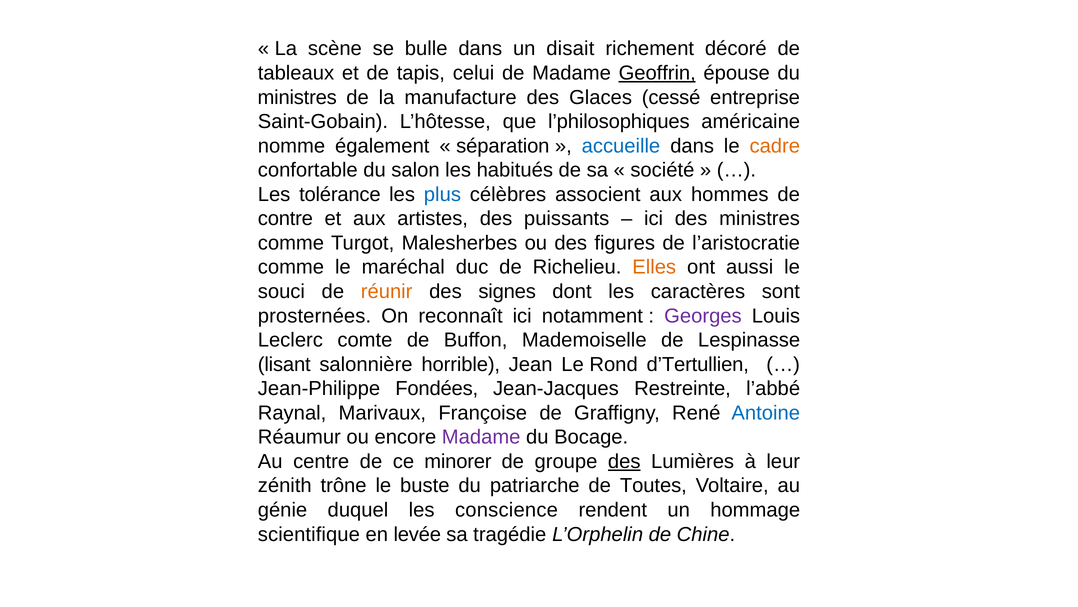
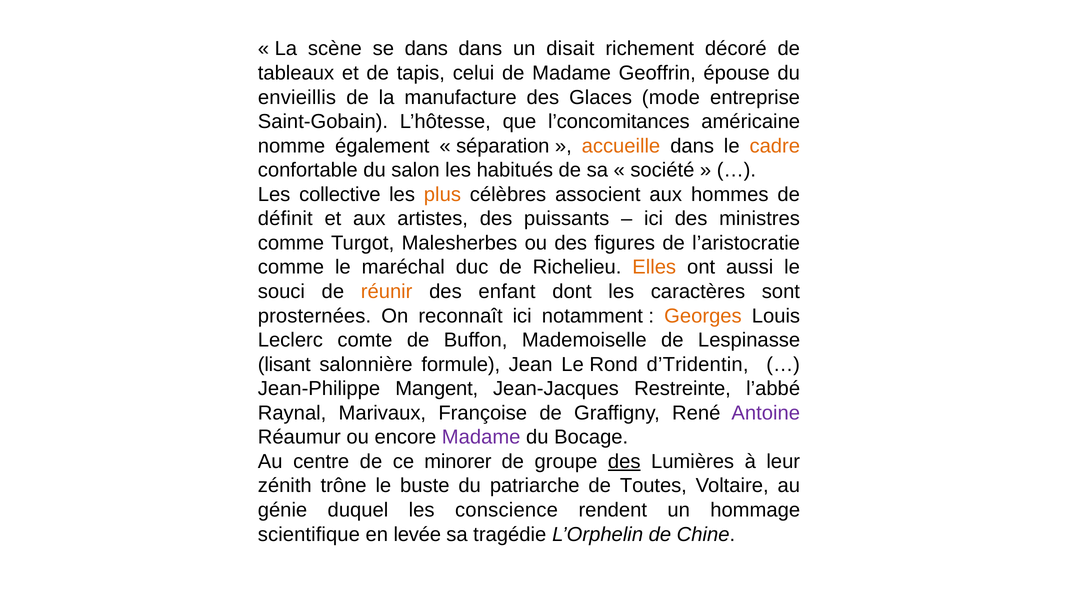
se bulle: bulle -> dans
Geoffrin underline: present -> none
ministres at (297, 97): ministres -> envieillis
cessé: cessé -> mode
l’philosophiques: l’philosophiques -> l’concomitances
accueille colour: blue -> orange
tolérance: tolérance -> collective
plus colour: blue -> orange
contre: contre -> définit
signes: signes -> enfant
Georges colour: purple -> orange
horrible: horrible -> formule
d’Tertullien: d’Tertullien -> d’Tridentin
Fondées: Fondées -> Mangent
Antoine colour: blue -> purple
